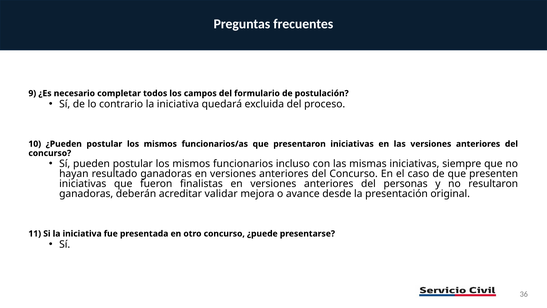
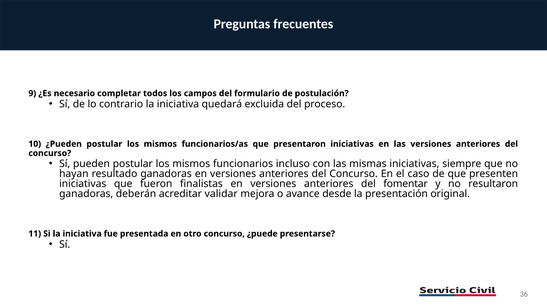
personas: personas -> fomentar
